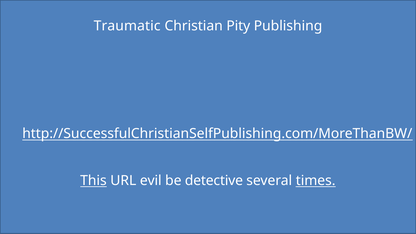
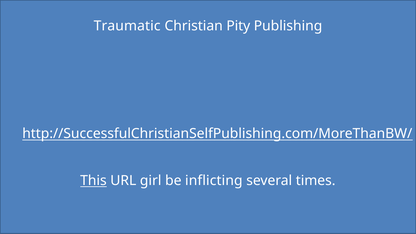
evil: evil -> girl
detective: detective -> inflicting
times underline: present -> none
